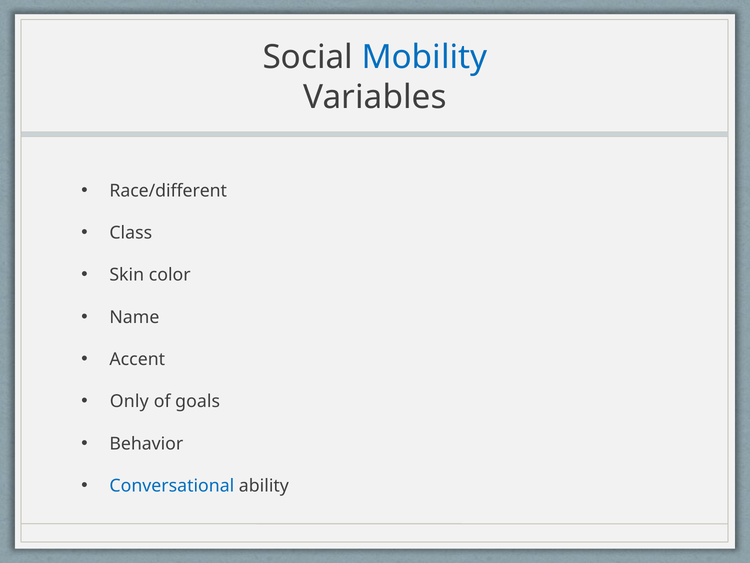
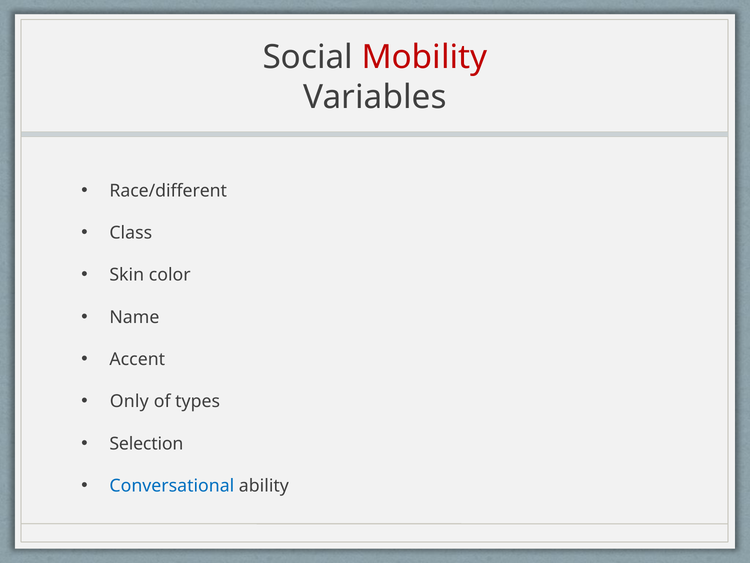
Mobility colour: blue -> red
goals: goals -> types
Behavior: Behavior -> Selection
